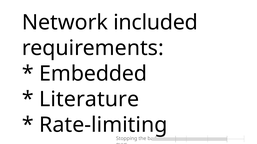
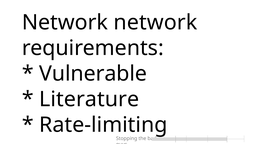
Network included: included -> network
Embedded: Embedded -> Vulnerable
